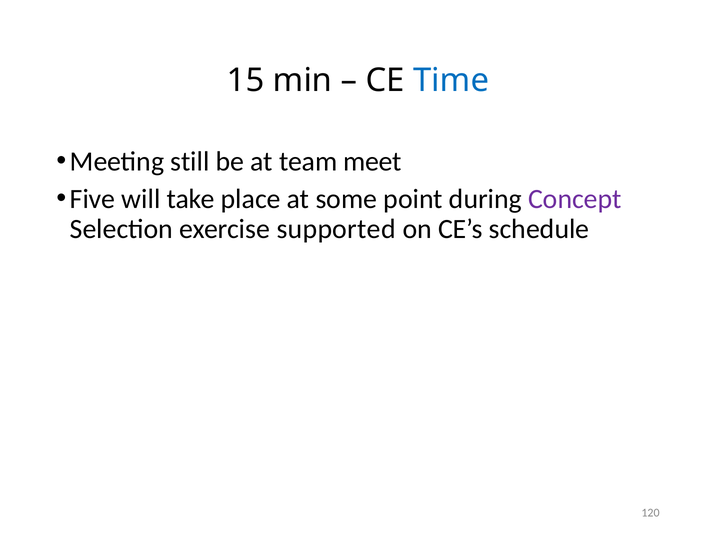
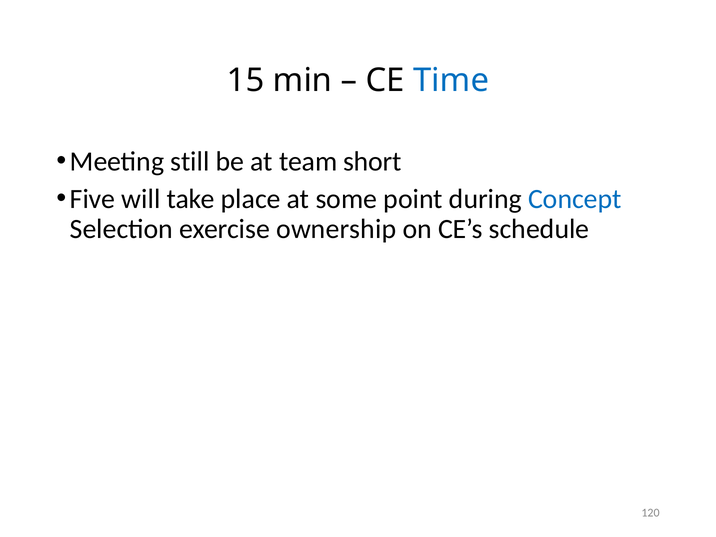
meet: meet -> short
Concept colour: purple -> blue
supported: supported -> ownership
